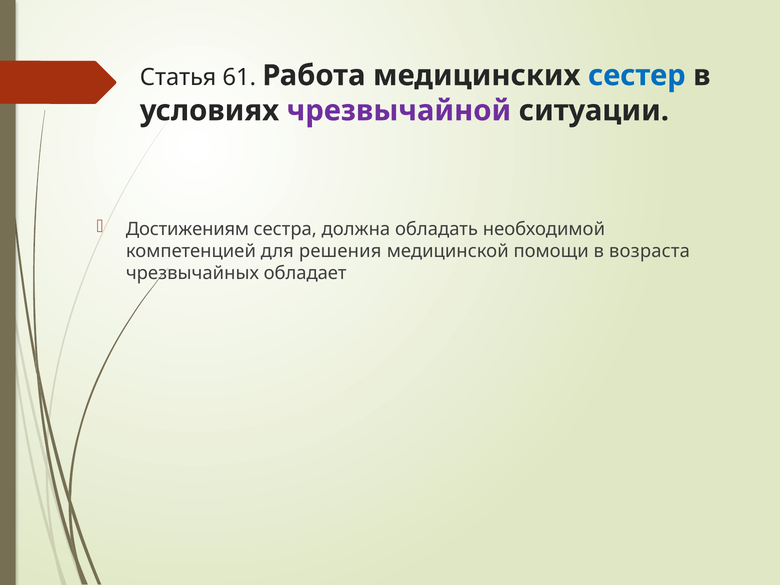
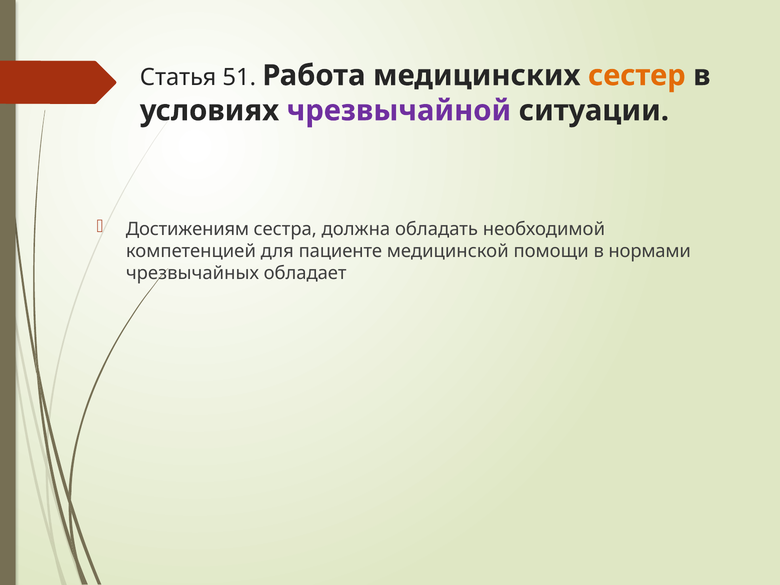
61: 61 -> 51
сестер colour: blue -> orange
решения: решения -> пациенте
возраста: возраста -> нормами
